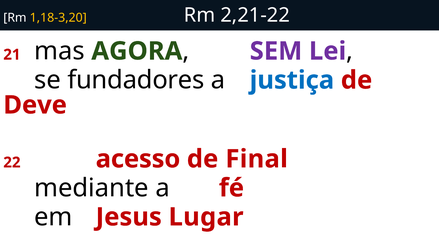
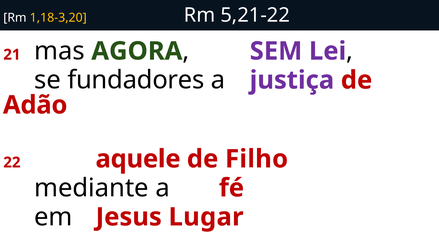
2,21-22: 2,21-22 -> 5,21-22
justiça colour: blue -> purple
Deve: Deve -> Adão
acesso: acesso -> aquele
Final: Final -> Filho
